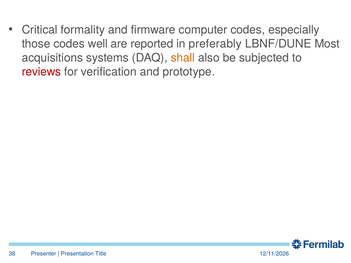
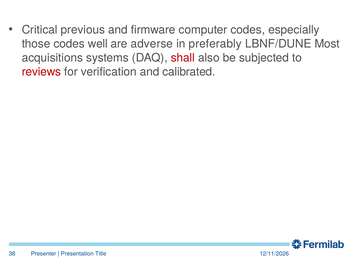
formality: formality -> previous
reported: reported -> adverse
shall colour: orange -> red
prototype: prototype -> calibrated
